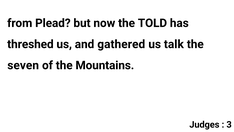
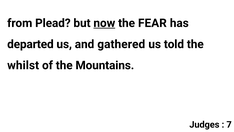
now underline: none -> present
TOLD: TOLD -> FEAR
threshed: threshed -> departed
talk: talk -> told
seven: seven -> whilst
3: 3 -> 7
